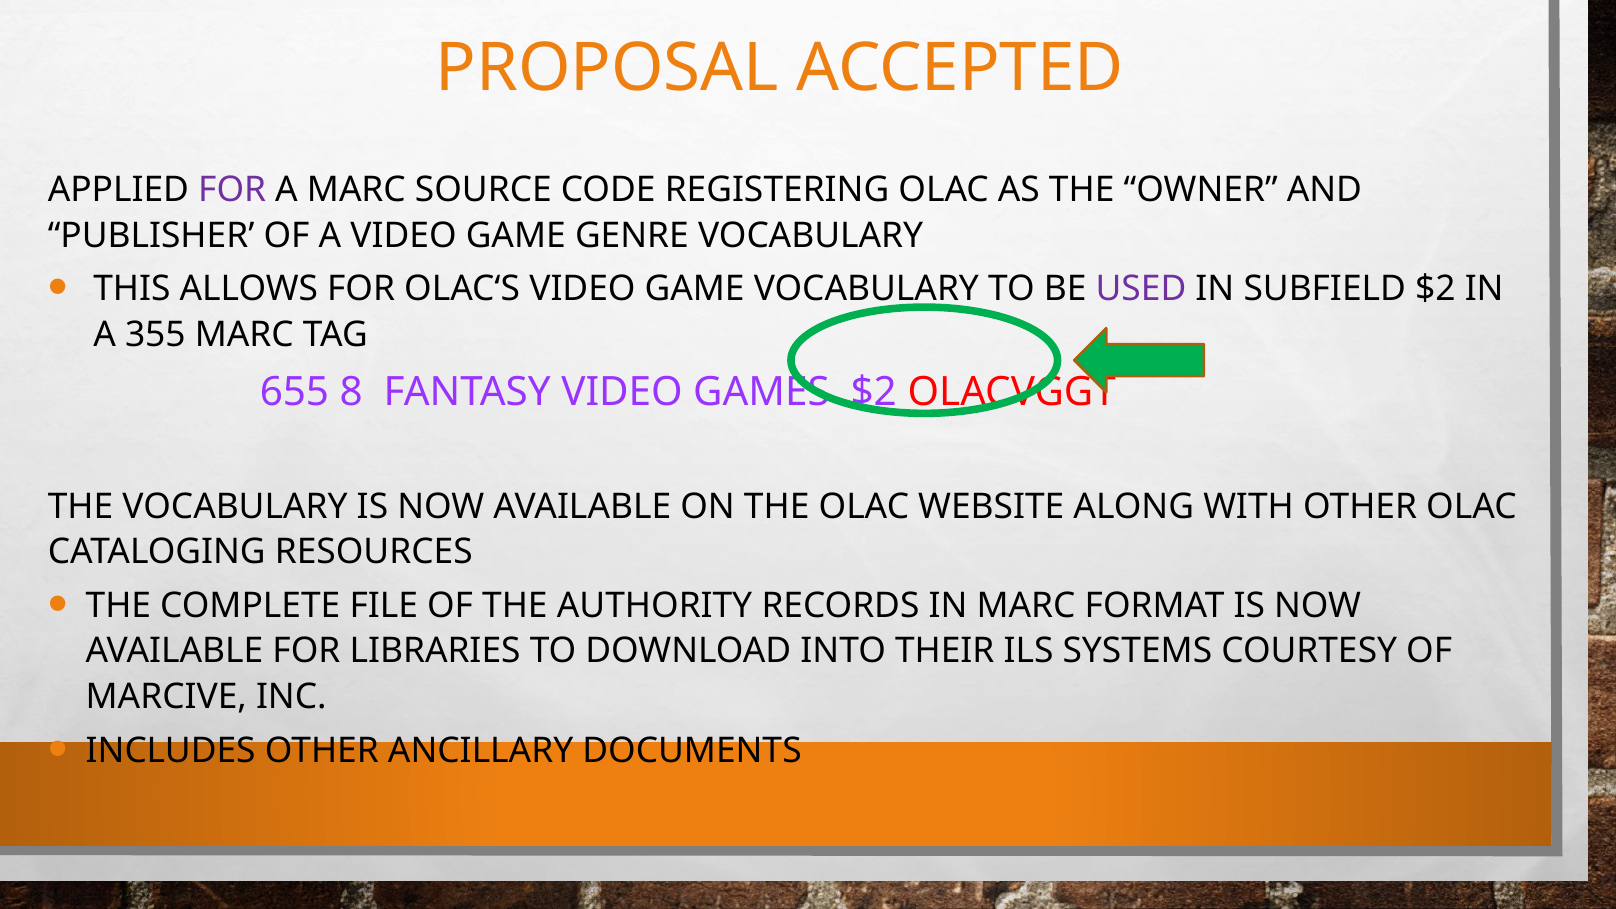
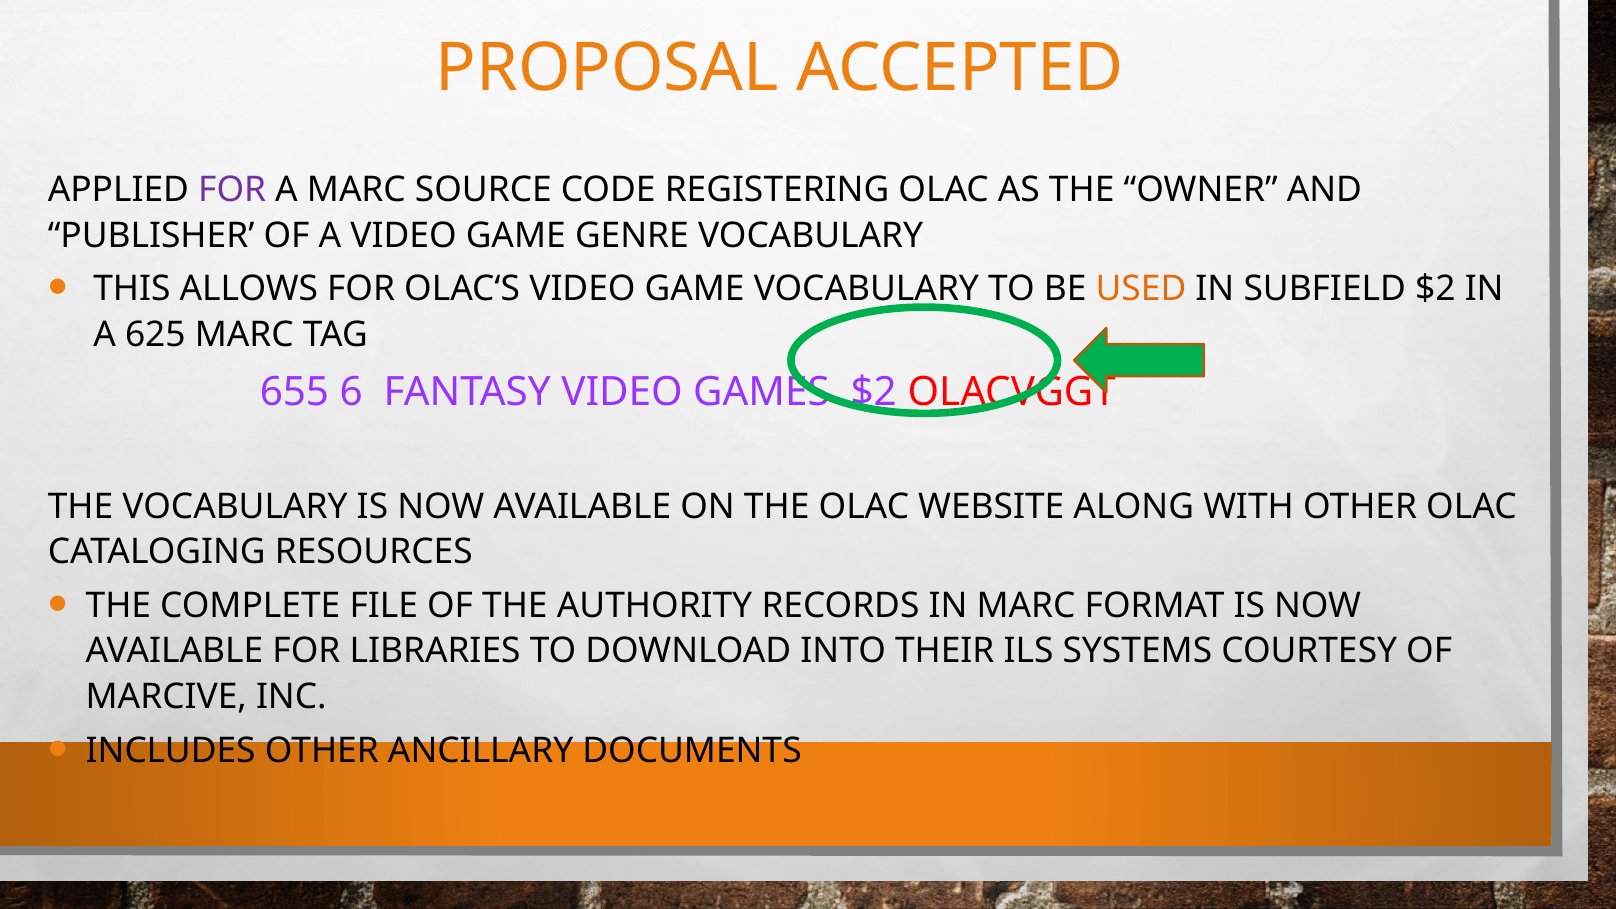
USED colour: purple -> orange
355: 355 -> 625
8: 8 -> 6
